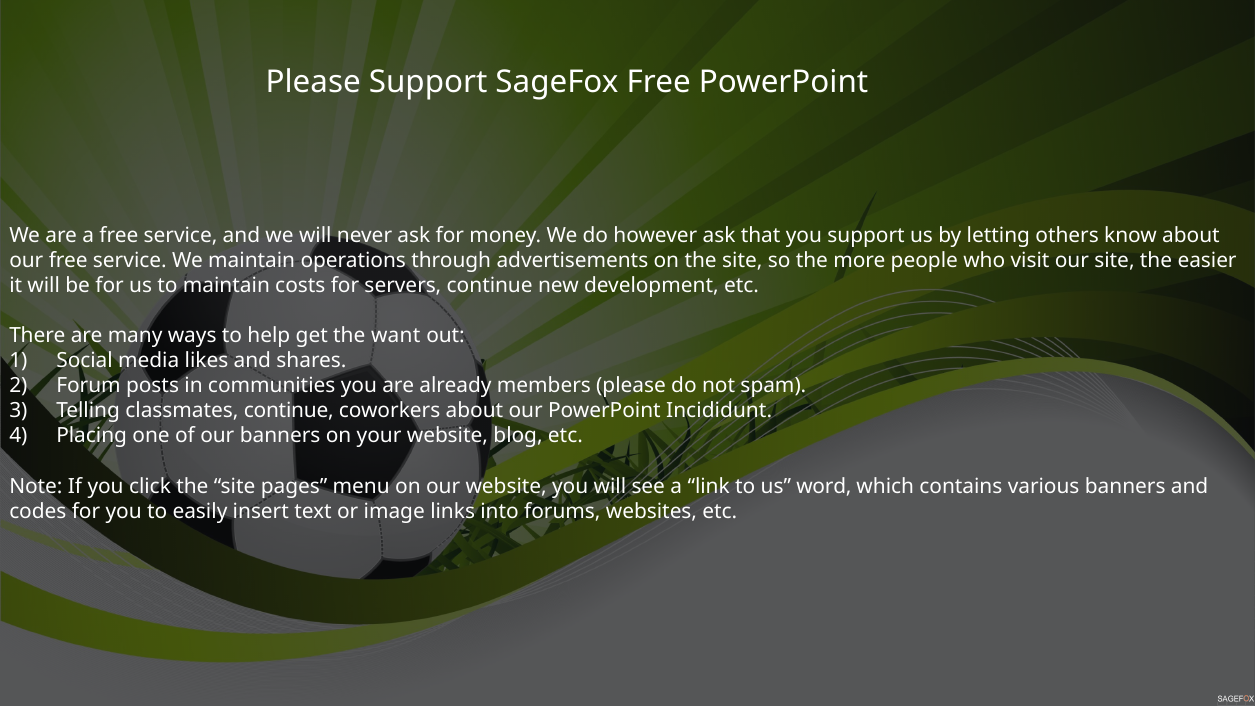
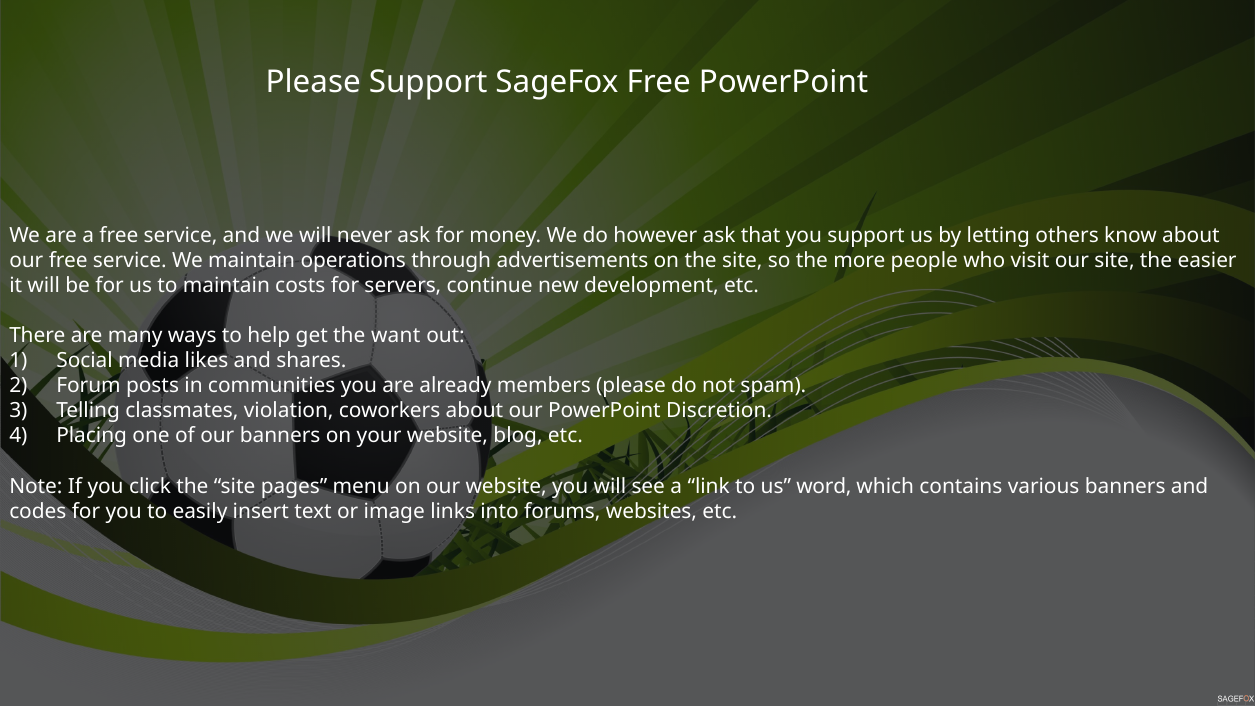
classmates continue: continue -> violation
Incididunt: Incididunt -> Discretion
